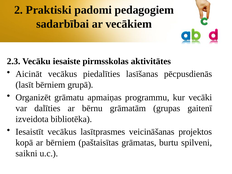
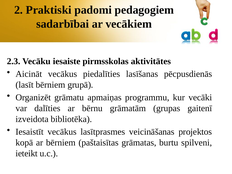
saikni: saikni -> ieteikt
